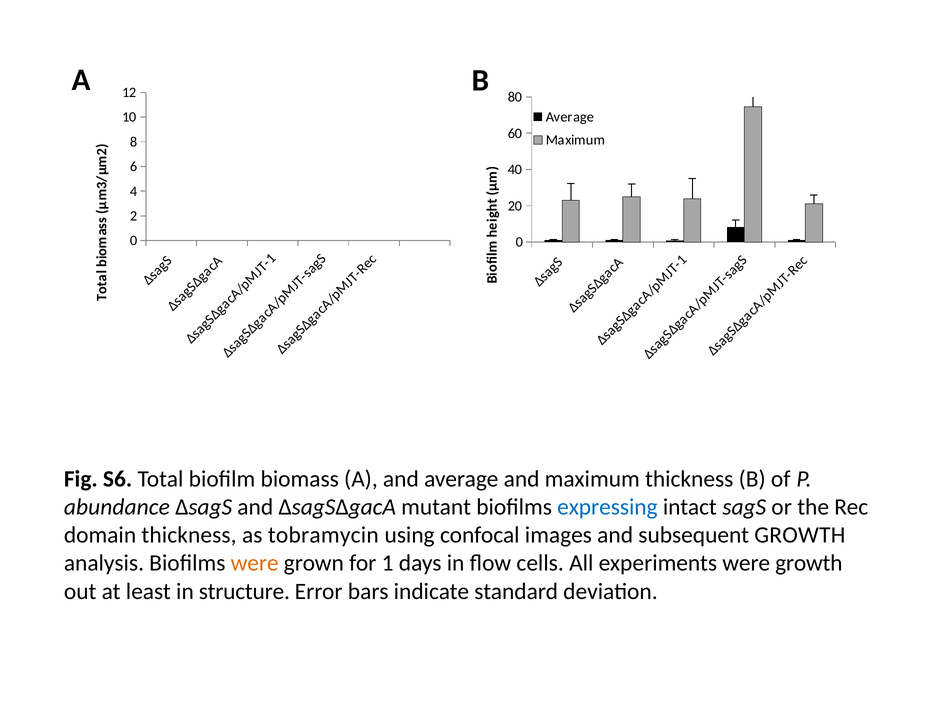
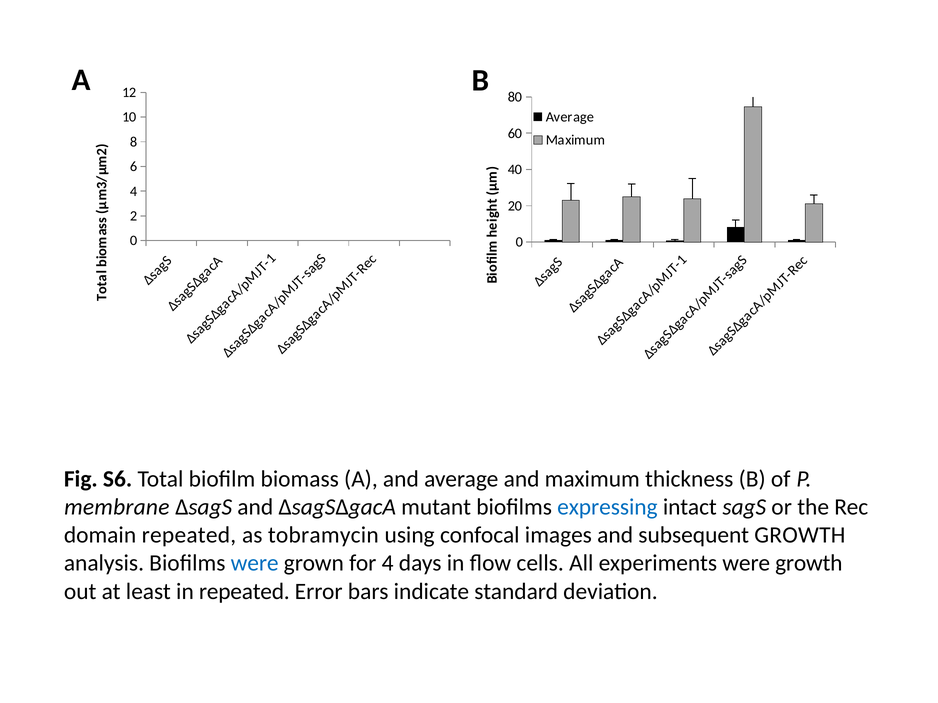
abundance: abundance -> membrane
domain thickness: thickness -> repeated
were at (255, 564) colour: orange -> blue
for 1: 1 -> 4
in structure: structure -> repeated
